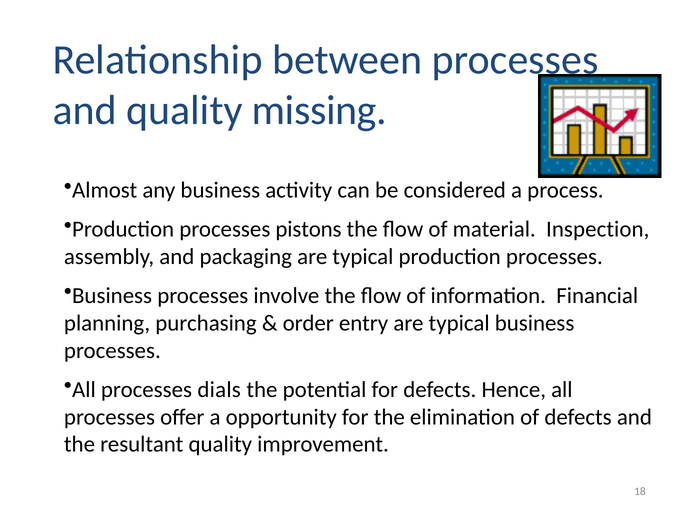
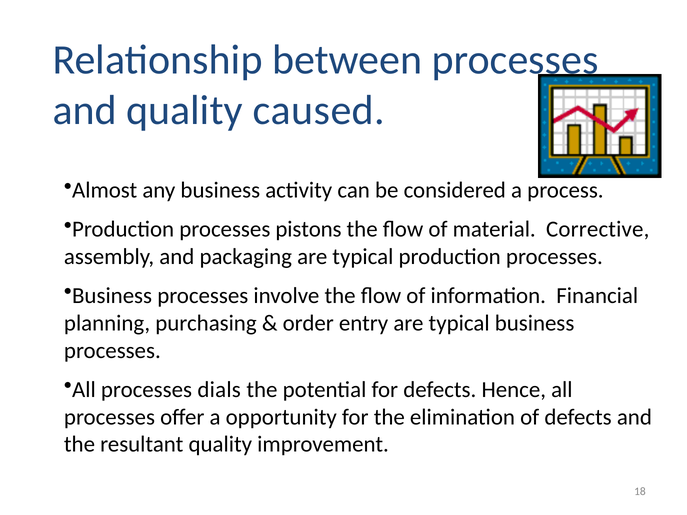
missing: missing -> caused
Inspection: Inspection -> Corrective
